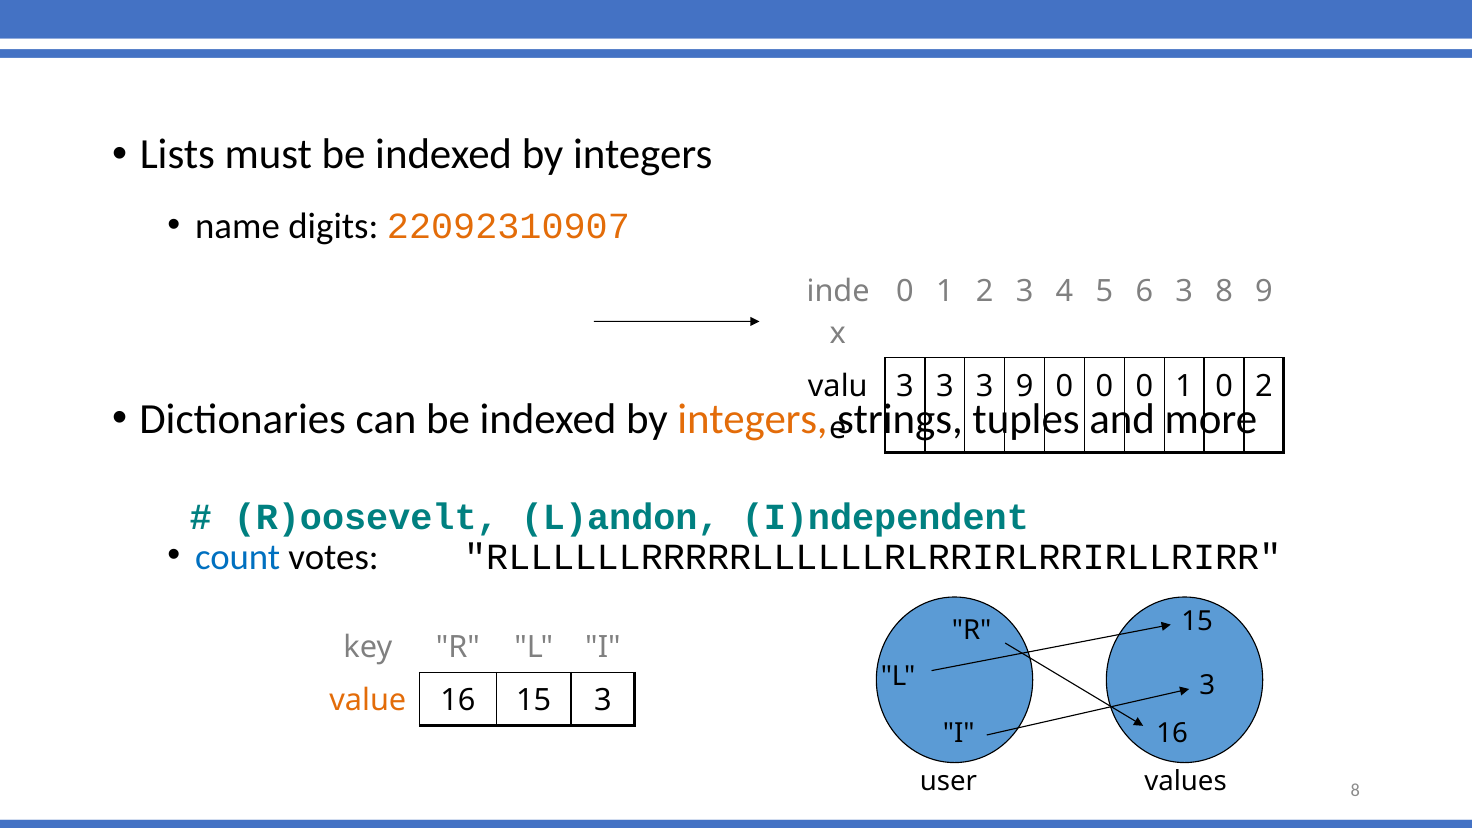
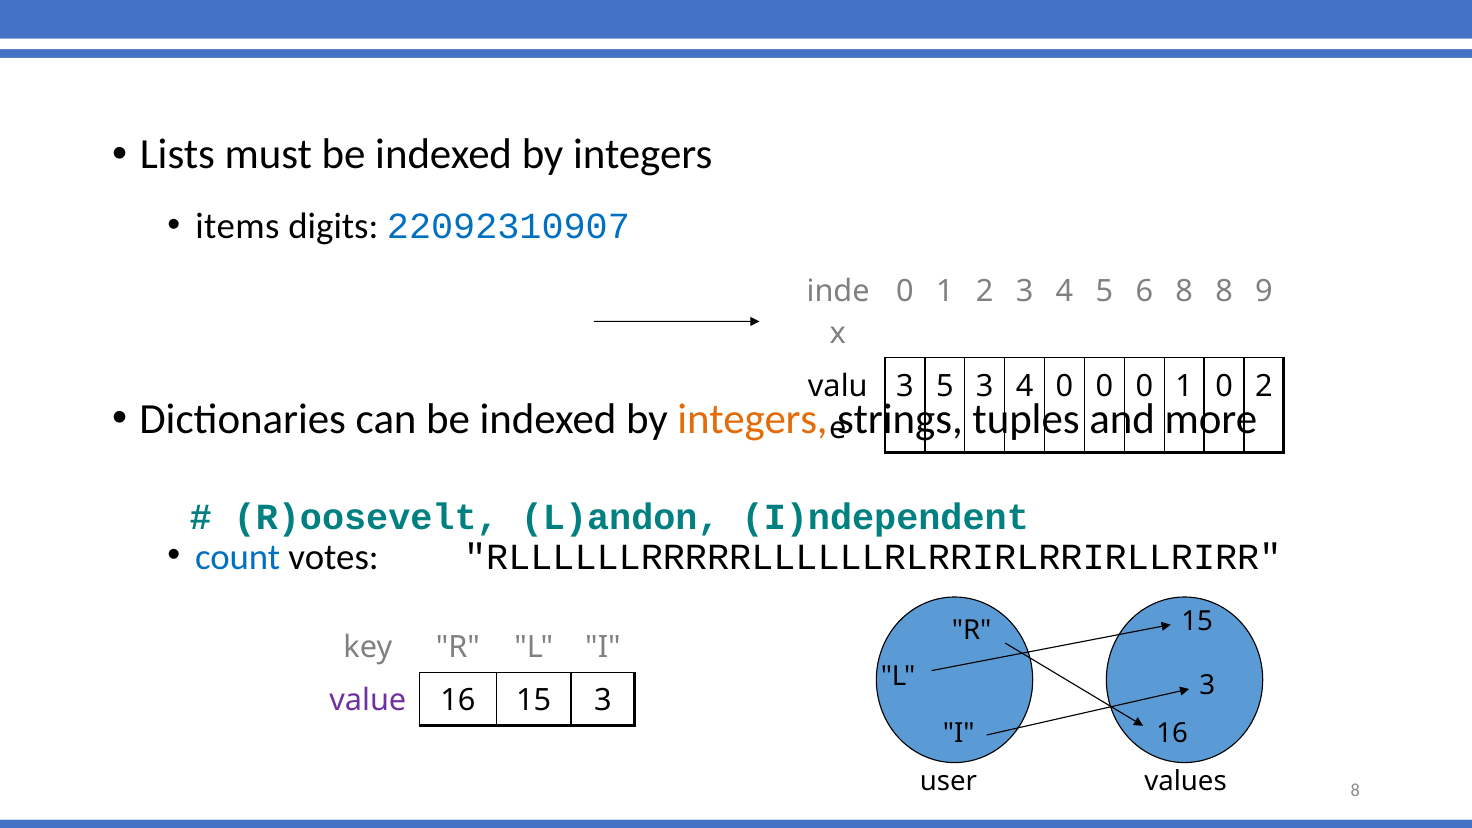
name: name -> items
22092310907 colour: orange -> blue
6 3: 3 -> 8
3 at (945, 386): 3 -> 5
9 at (1025, 386): 9 -> 4
value colour: orange -> purple
